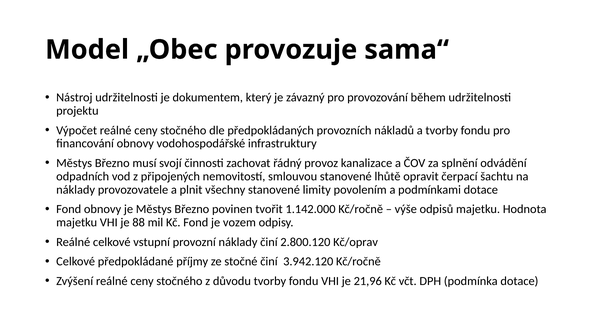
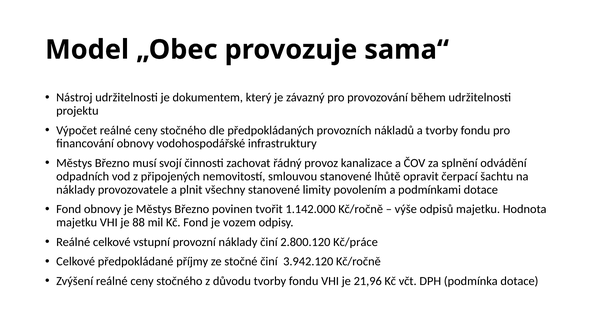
Kč/oprav: Kč/oprav -> Kč/práce
